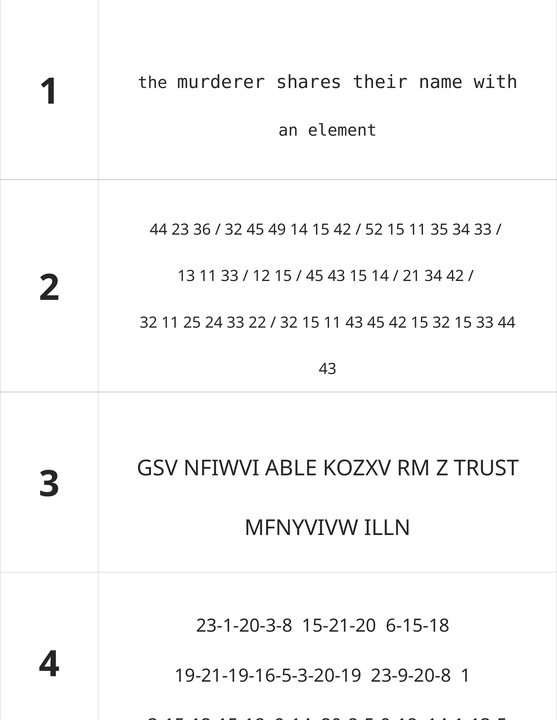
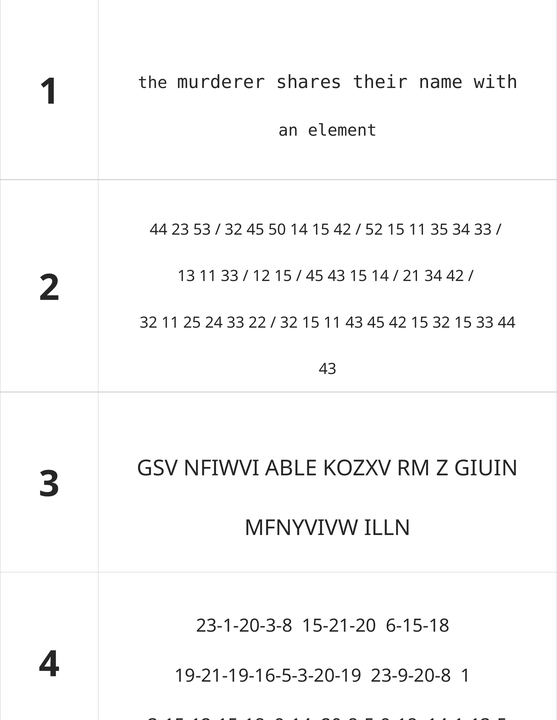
36: 36 -> 53
49: 49 -> 50
TRUST: TRUST -> GIUIN
